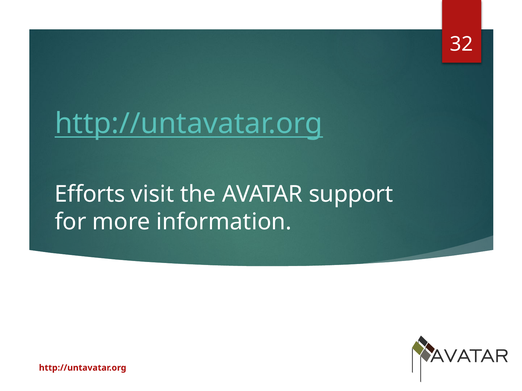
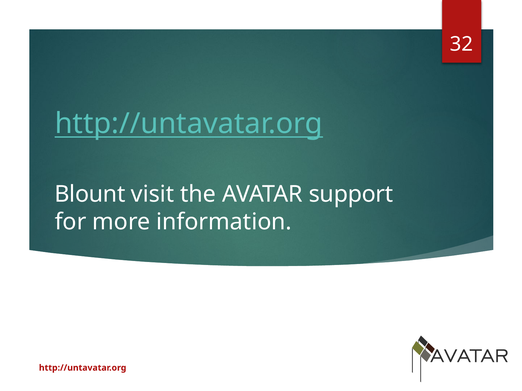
Efforts: Efforts -> Blount
